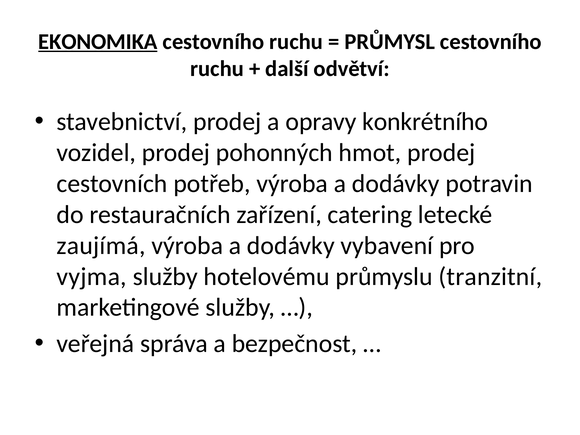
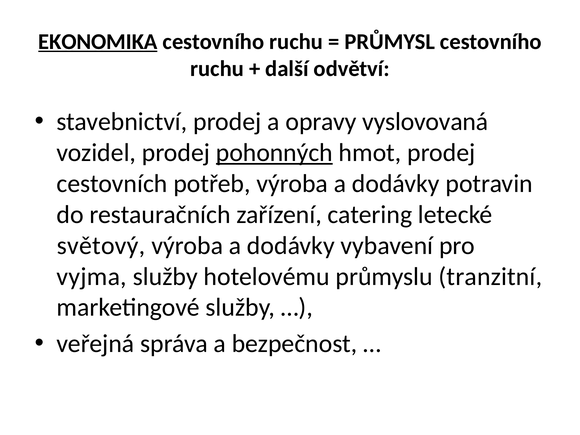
konkrétního: konkrétního -> vyslovovaná
pohonných underline: none -> present
zaujímá: zaujímá -> světový
